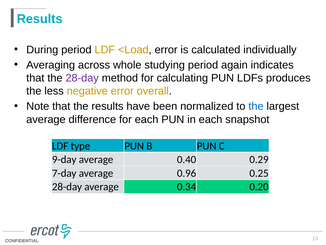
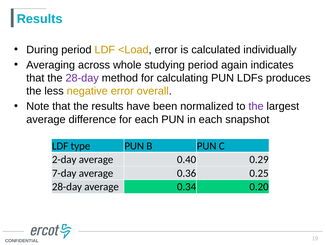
the at (256, 106) colour: blue -> purple
9-day: 9-day -> 2-day
0.96: 0.96 -> 0.36
